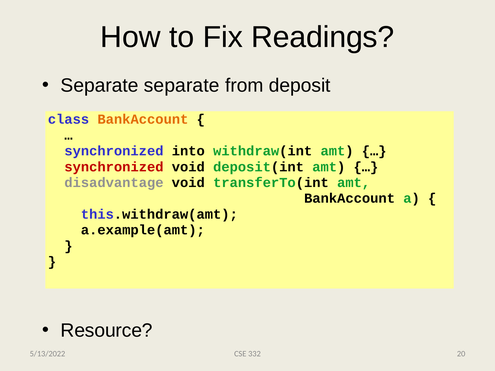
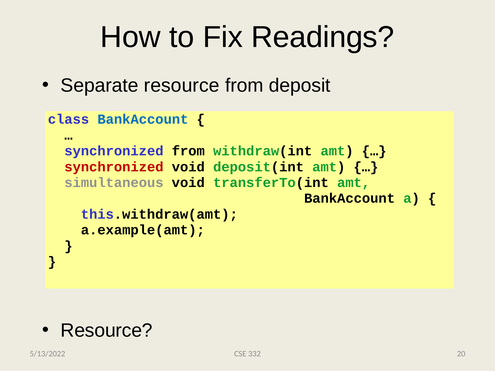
Separate separate: separate -> resource
BankAccount at (143, 120) colour: orange -> blue
synchronized into: into -> from
disadvantage: disadvantage -> simultaneous
